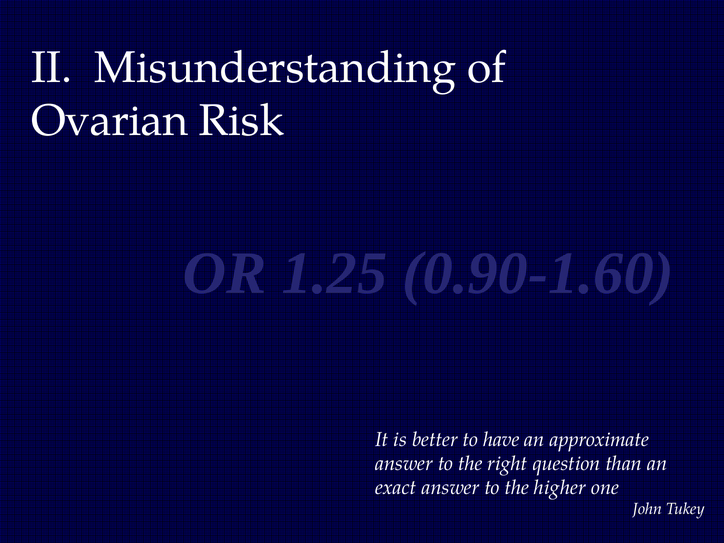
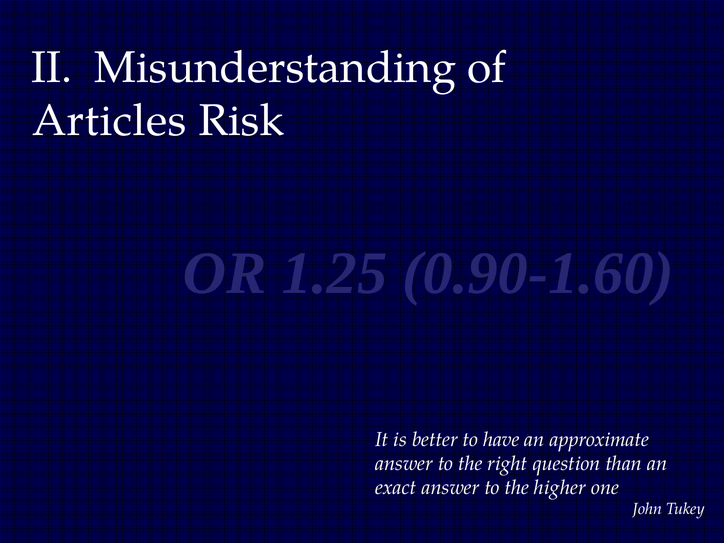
Ovarian: Ovarian -> Articles
